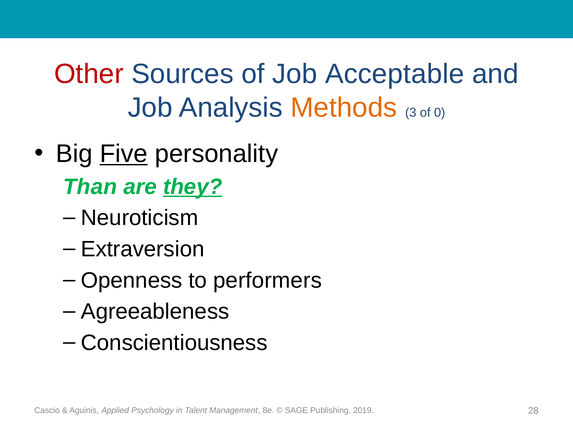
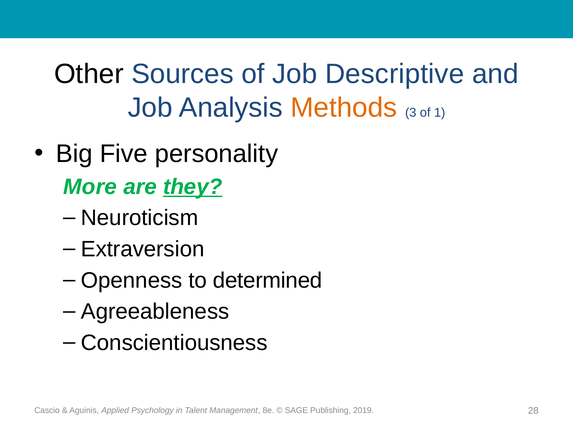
Other colour: red -> black
Acceptable: Acceptable -> Descriptive
0: 0 -> 1
Five underline: present -> none
Than: Than -> More
performers: performers -> determined
